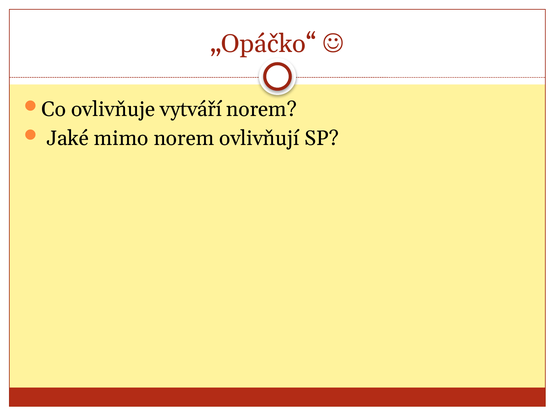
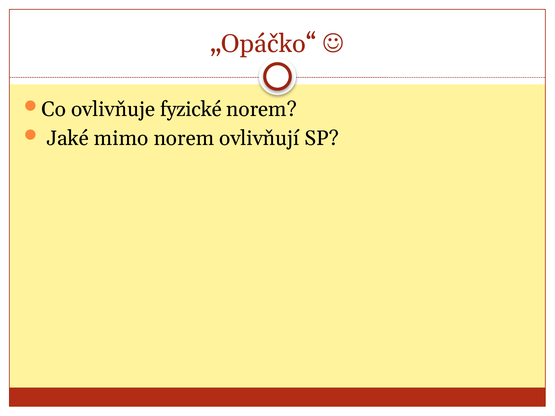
vytváří: vytváří -> fyzické
